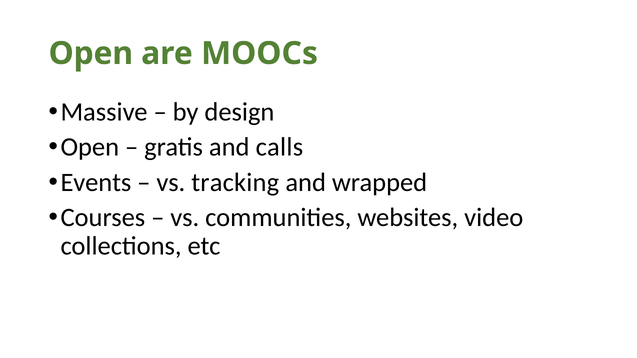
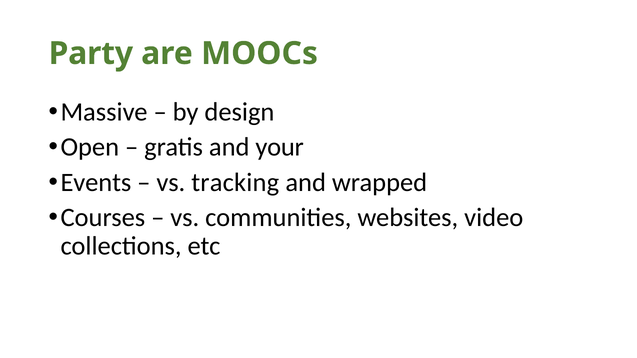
Open at (91, 53): Open -> Party
calls: calls -> your
